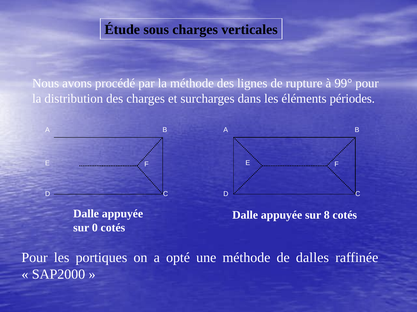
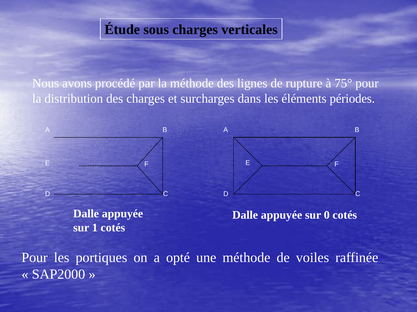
99°: 99° -> 75°
8: 8 -> 0
0: 0 -> 1
dalles: dalles -> voiles
